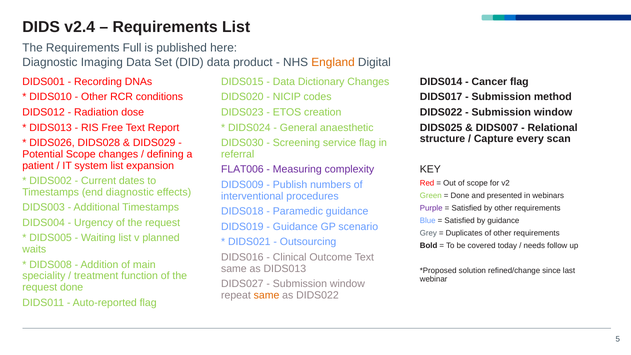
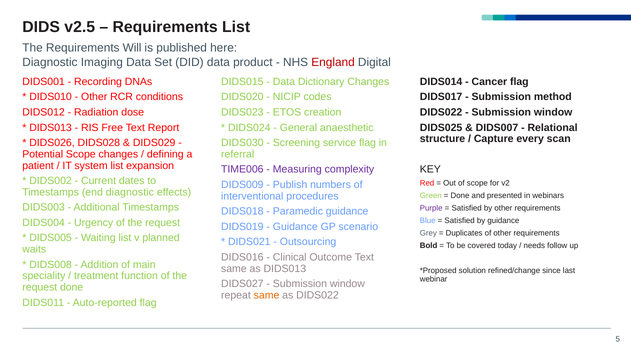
v2.4: v2.4 -> v2.5
Full: Full -> Will
England colour: orange -> red
FLAT006: FLAT006 -> TIME006
